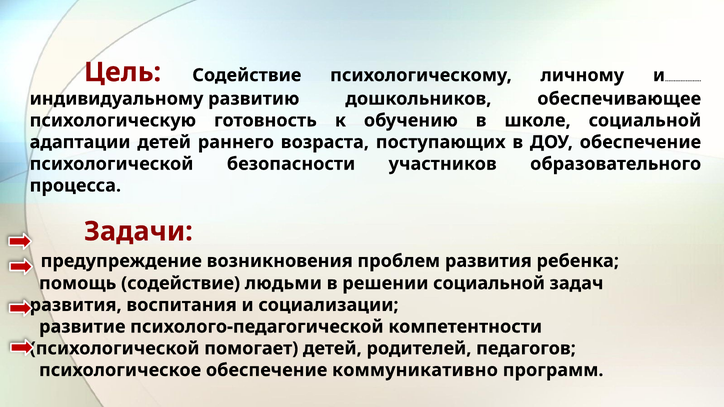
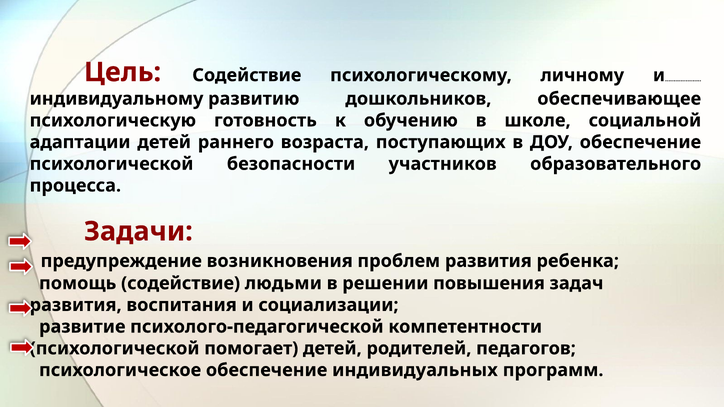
решении социальной: социальной -> повышения
коммуникативно: коммуникативно -> индивидуальных
